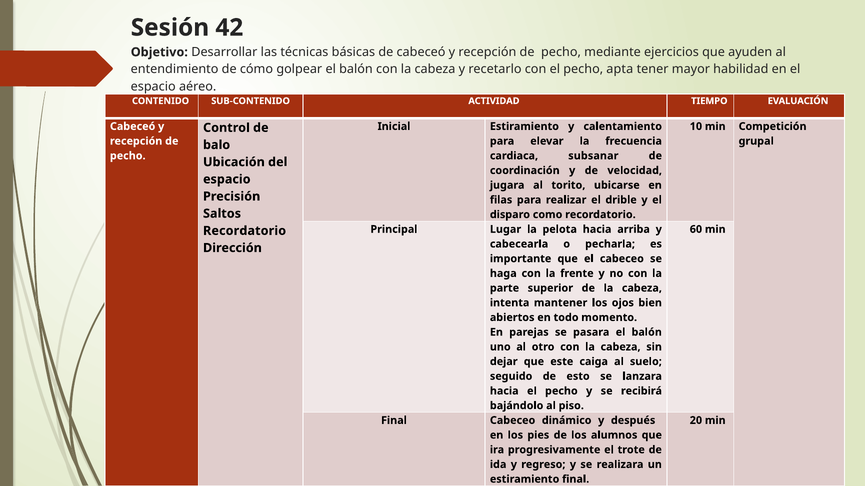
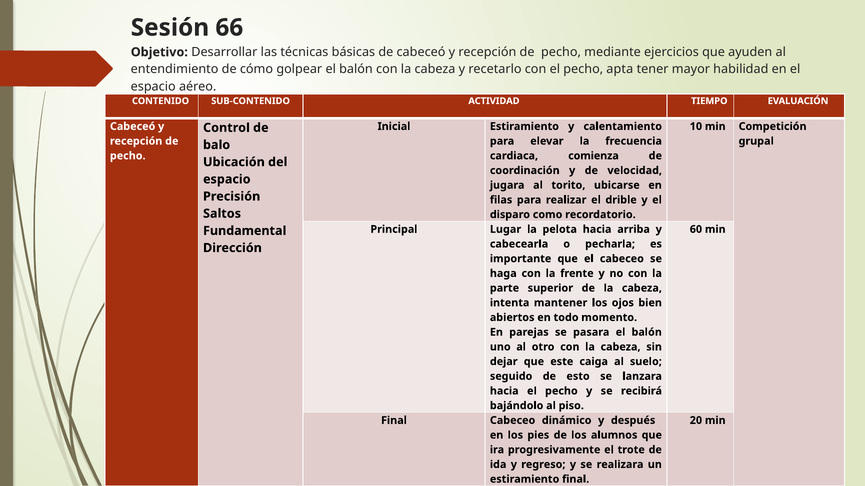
42: 42 -> 66
subsanar: subsanar -> comienza
Recordatorio at (245, 231): Recordatorio -> Fundamental
